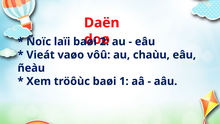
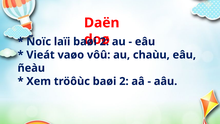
tröôùc baøi 1: 1 -> 2
